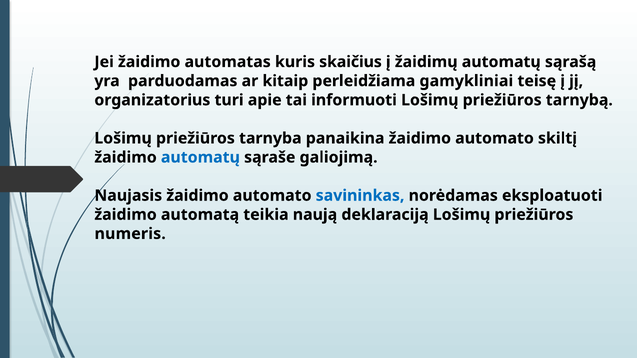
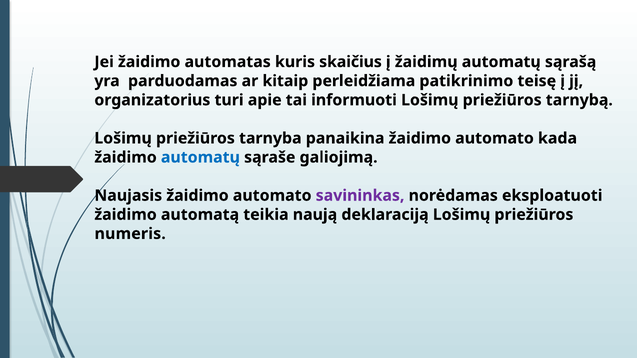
gamykliniai: gamykliniai -> patikrinimo
skiltį: skiltį -> kada
savininkas colour: blue -> purple
